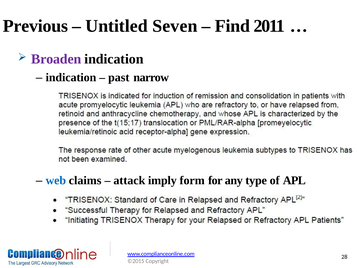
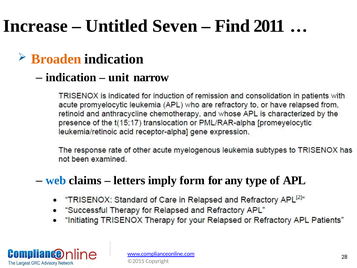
Previous: Previous -> Increase
Broaden colour: purple -> orange
past: past -> unit
attack: attack -> letters
